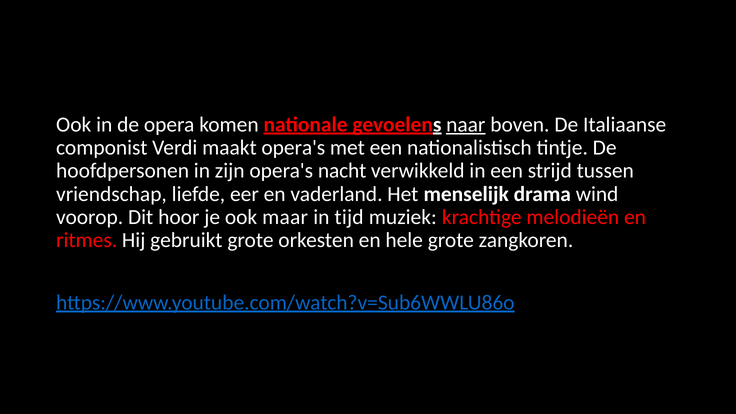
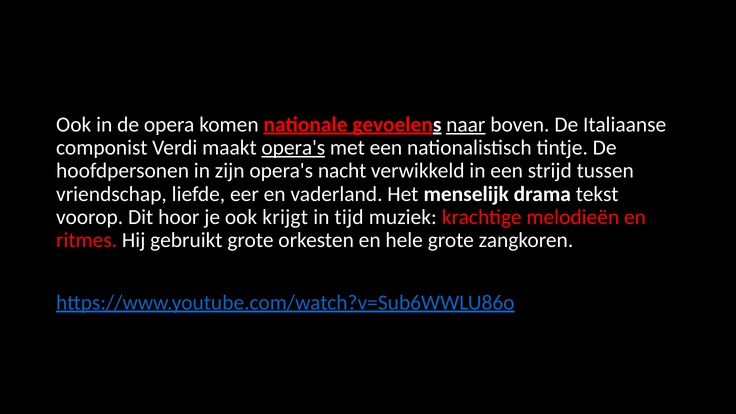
opera's at (293, 148) underline: none -> present
wind: wind -> tekst
maar: maar -> krijgt
